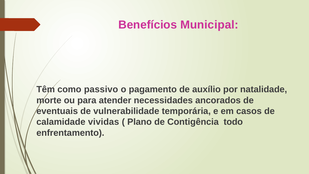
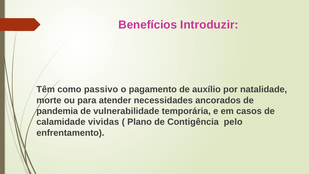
Municipal: Municipal -> Introduzir
eventuais: eventuais -> pandemia
todo: todo -> pelo
